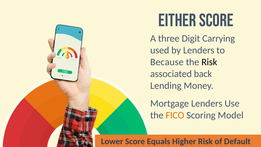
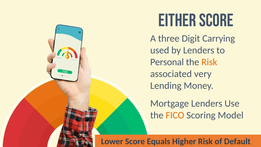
Because: Because -> Personal
Risk at (209, 62) colour: black -> orange
back: back -> very
